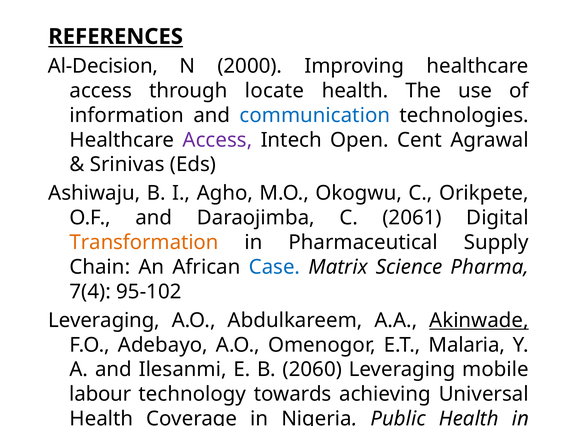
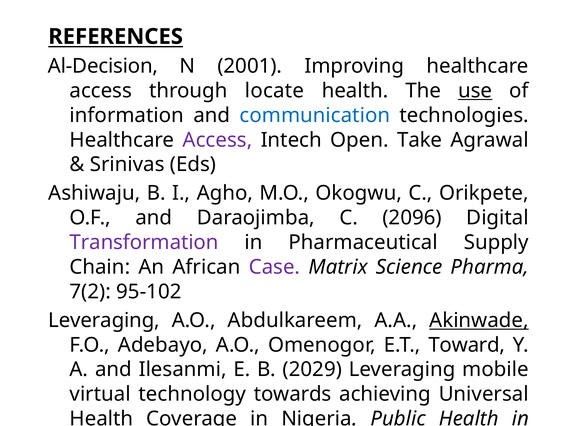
2000: 2000 -> 2001
use underline: none -> present
Cent: Cent -> Take
2061: 2061 -> 2096
Transformation colour: orange -> purple
Case colour: blue -> purple
7(4: 7(4 -> 7(2
Malaria: Malaria -> Toward
2060: 2060 -> 2029
labour: labour -> virtual
